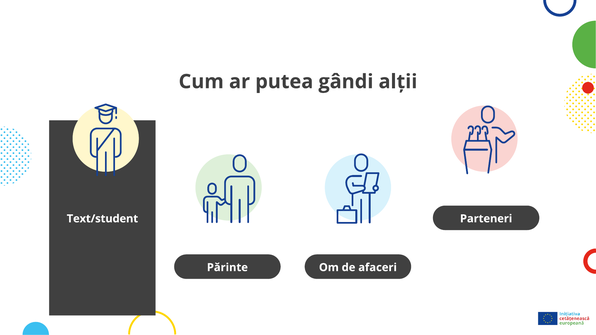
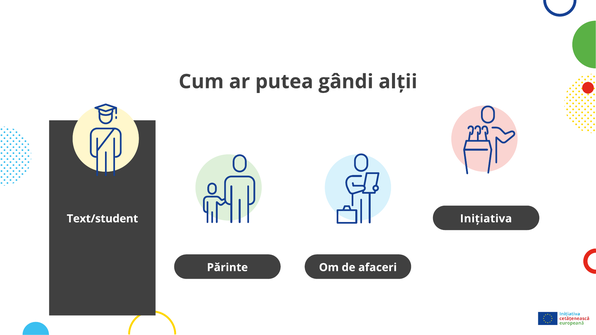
Parteneri: Parteneri -> Inițiativa
